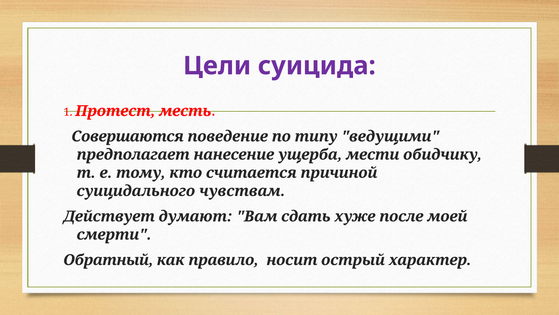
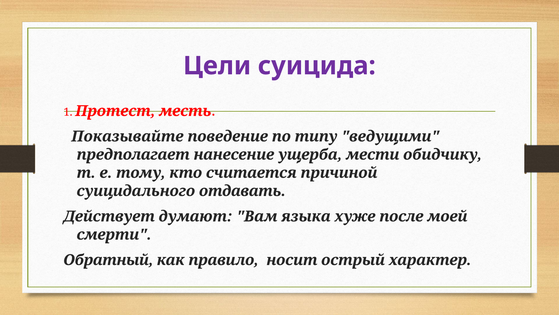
Совершаются: Совершаются -> Показывайте
чувствам: чувствам -> отдавать
сдать: сдать -> языка
